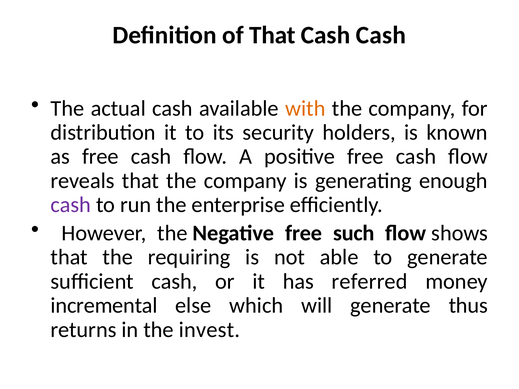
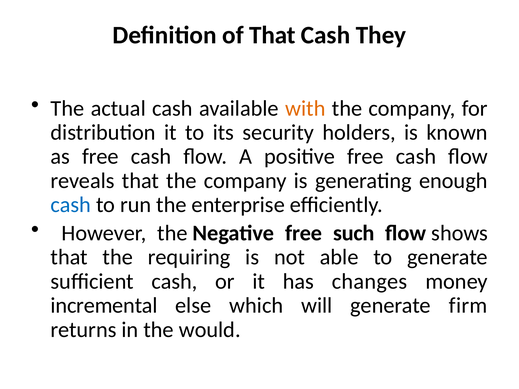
Cash Cash: Cash -> They
cash at (71, 205) colour: purple -> blue
referred: referred -> changes
thus: thus -> firm
invest: invest -> would
